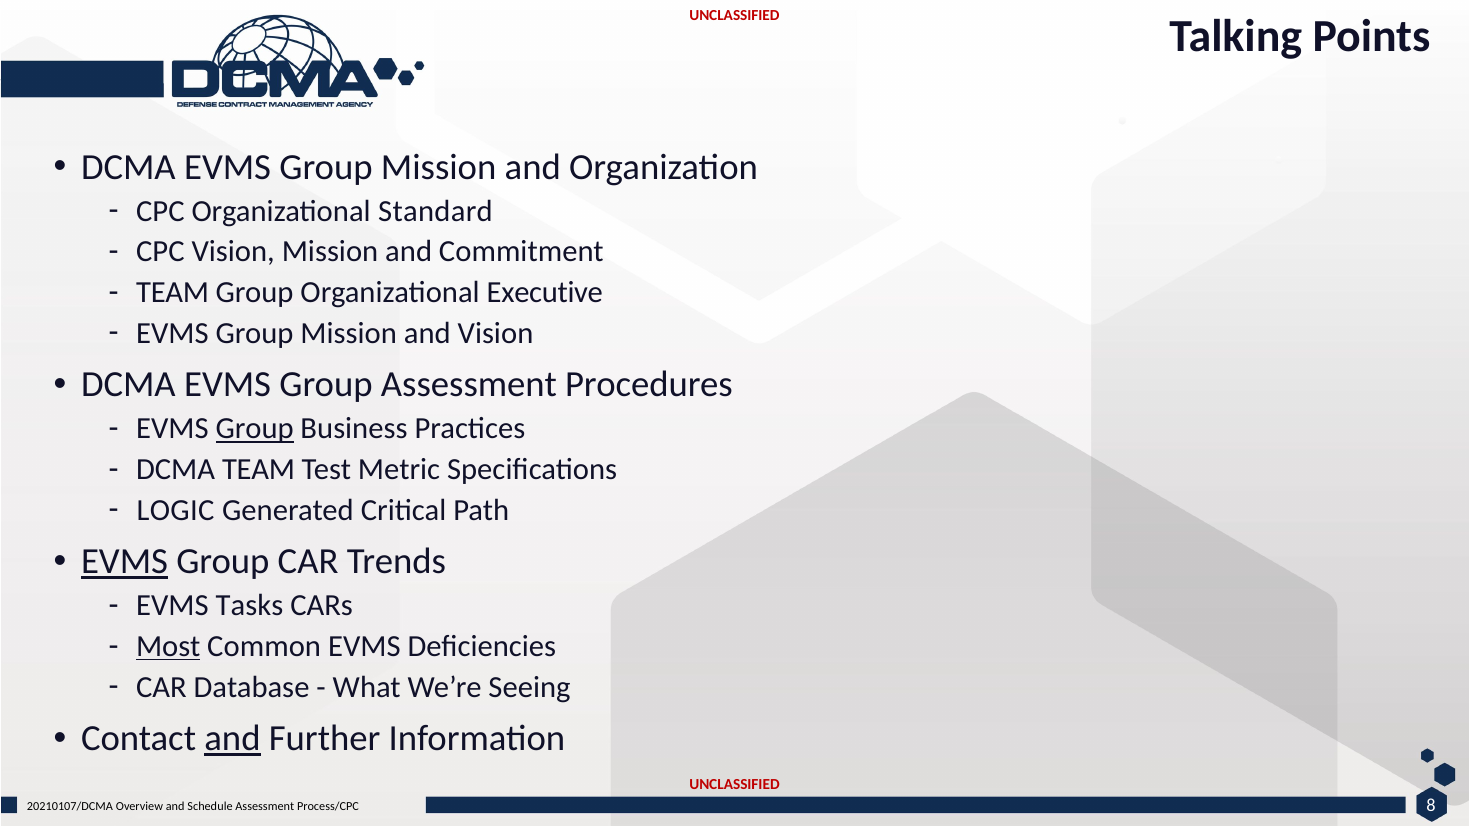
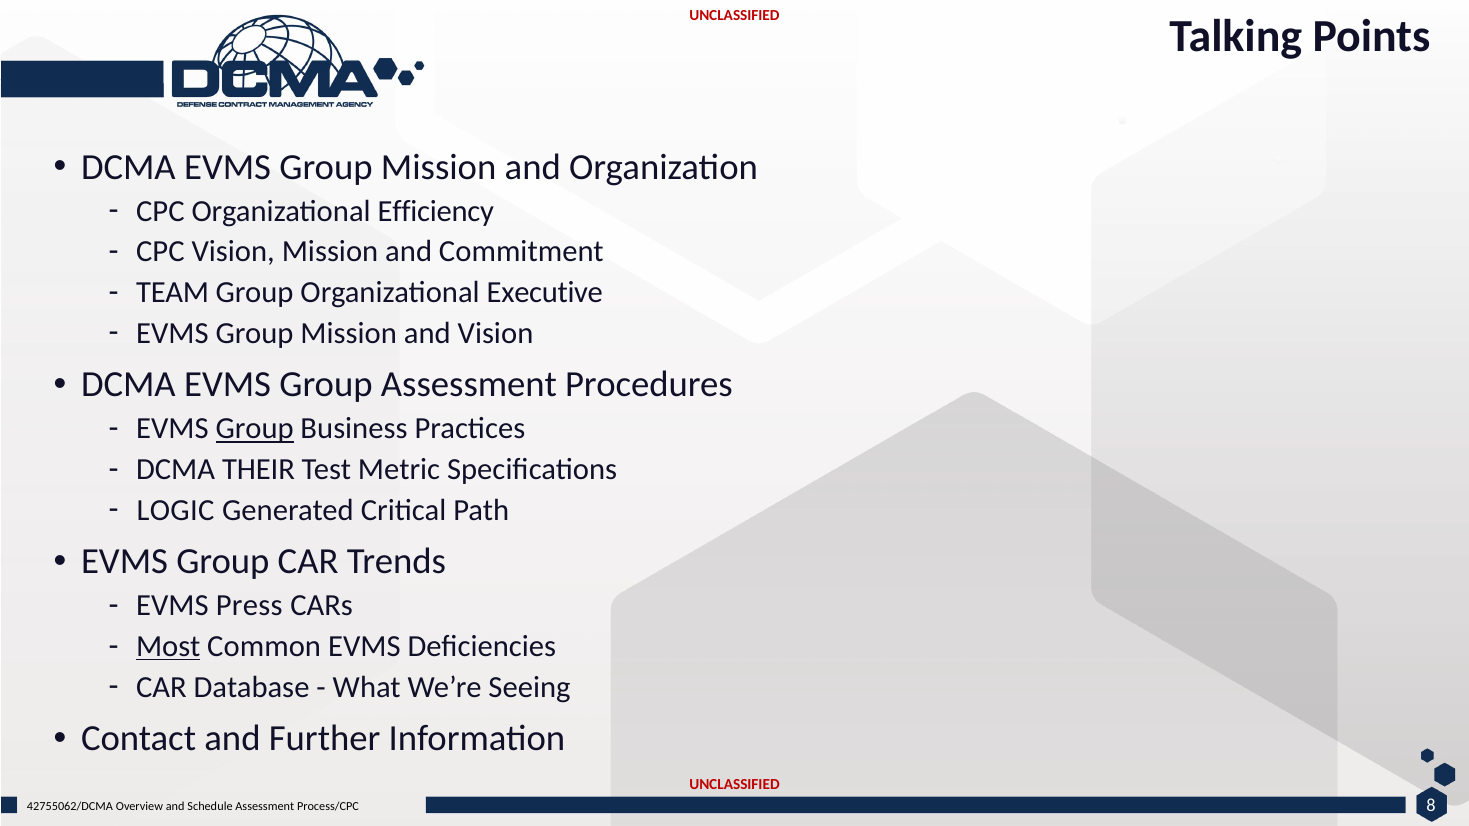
Standard: Standard -> Efficiency
DCMA TEAM: TEAM -> THEIR
EVMS at (125, 562) underline: present -> none
Tasks: Tasks -> Press
and at (232, 739) underline: present -> none
20210107/DCMA: 20210107/DCMA -> 42755062/DCMA
